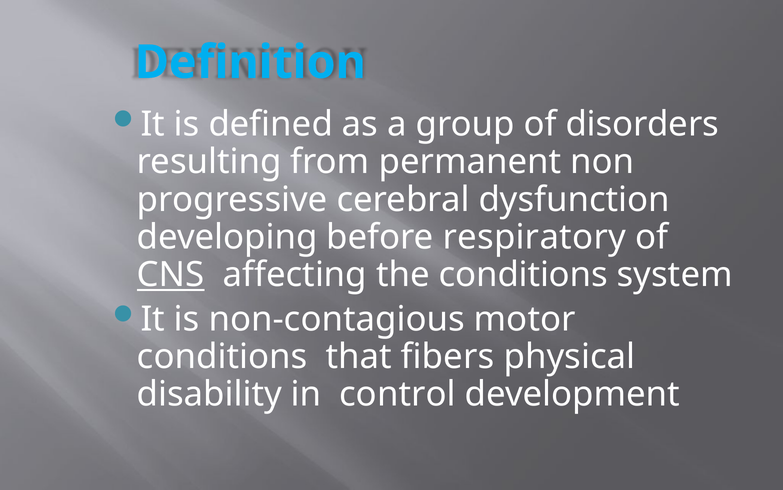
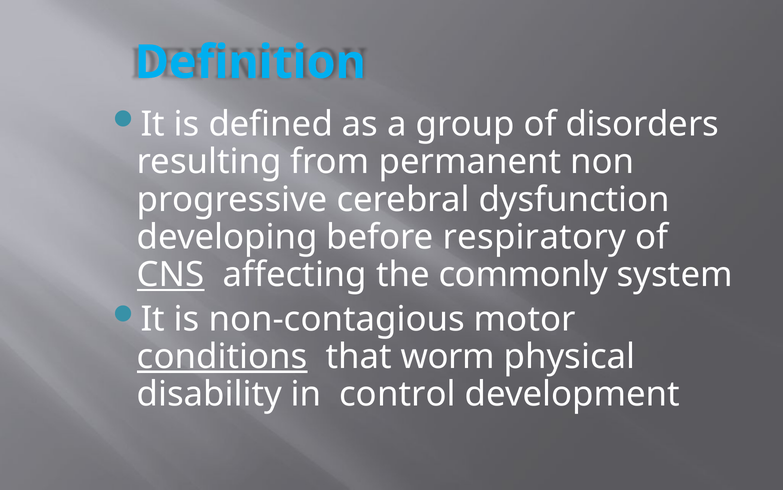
the conditions: conditions -> commonly
conditions at (222, 356) underline: none -> present
fibers: fibers -> worm
